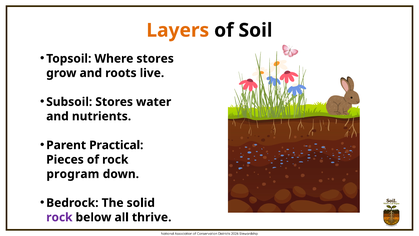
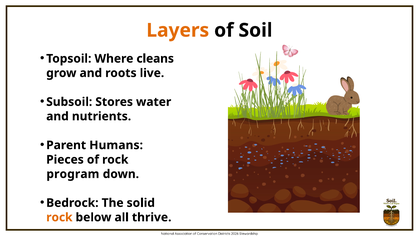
Where stores: stores -> cleans
Practical: Practical -> Humans
rock at (59, 217) colour: purple -> orange
